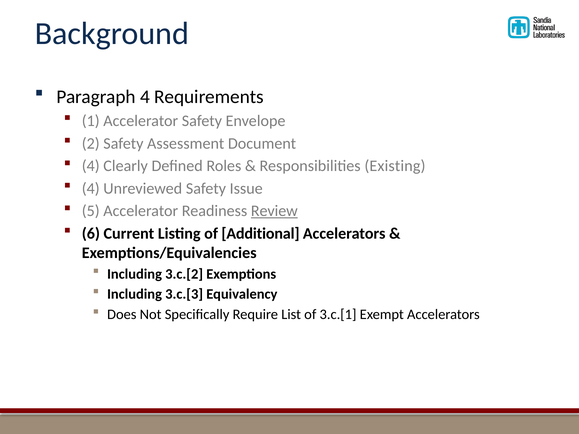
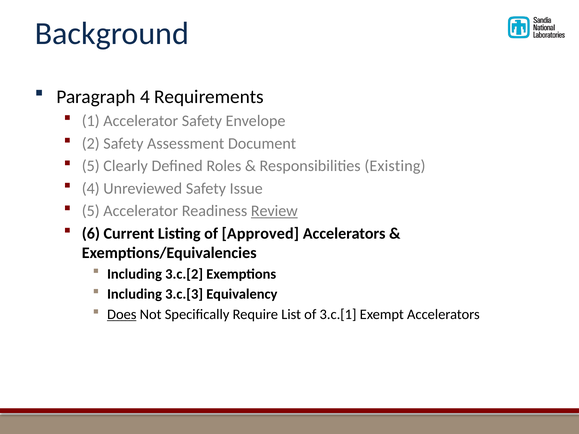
4 at (91, 166): 4 -> 5
Additional: Additional -> Approved
Does underline: none -> present
